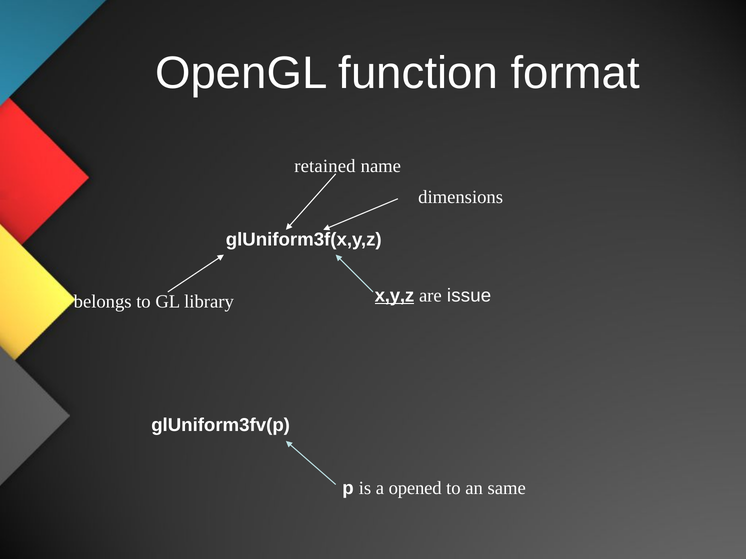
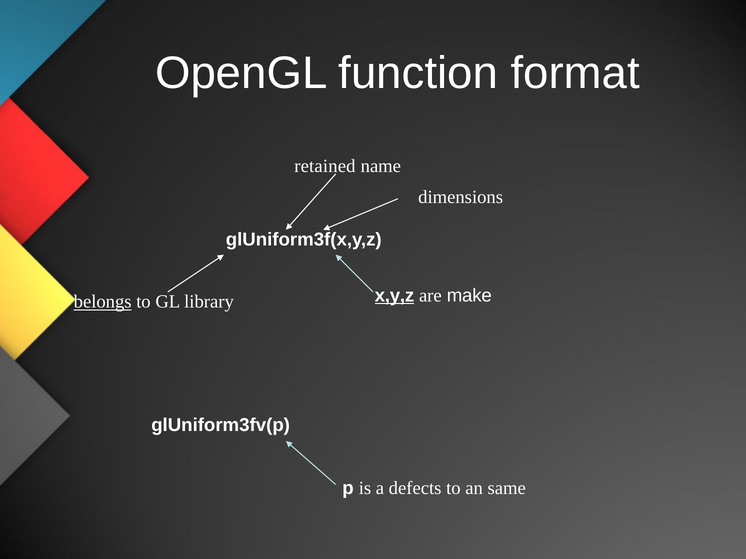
issue: issue -> make
belongs underline: none -> present
opened: opened -> defects
